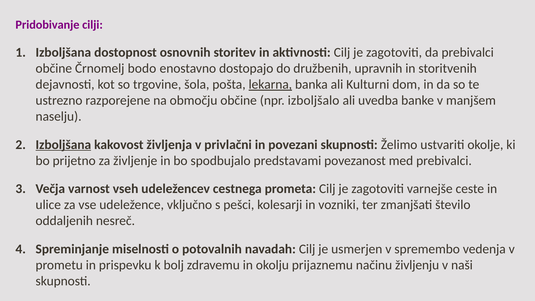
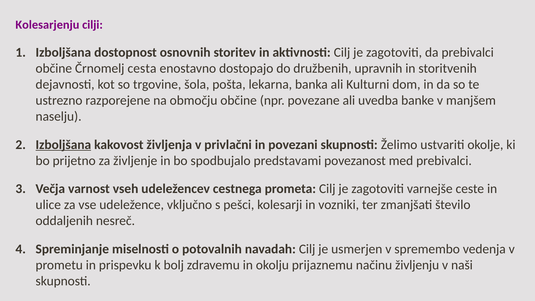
Pridobivanje: Pridobivanje -> Kolesarjenju
bodo: bodo -> cesta
lekarna underline: present -> none
izboljšalo: izboljšalo -> povezane
